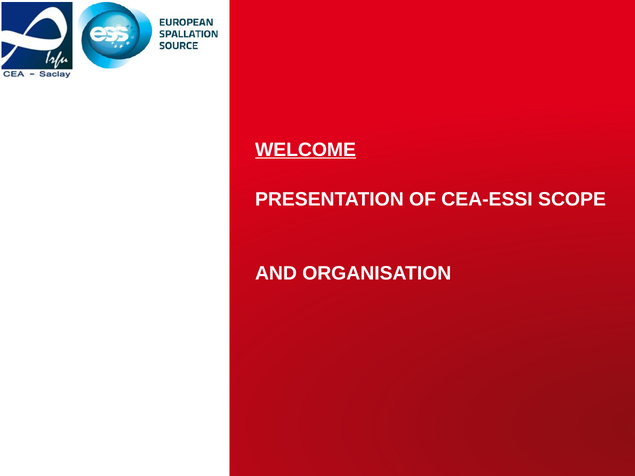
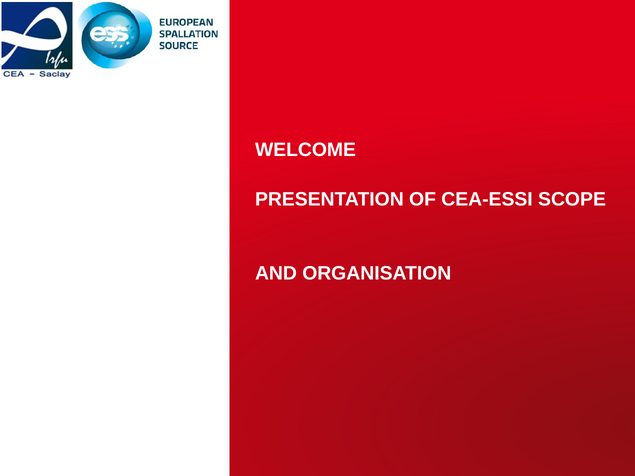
WELCOME underline: present -> none
